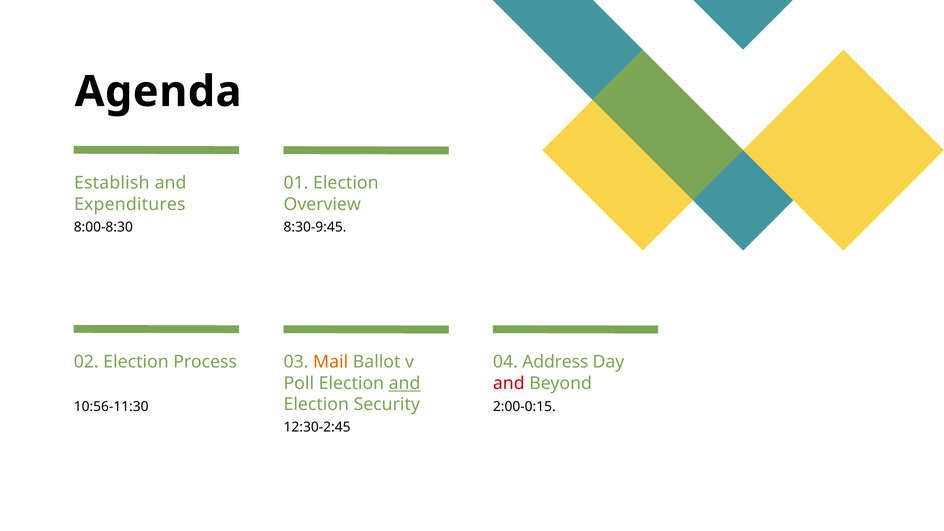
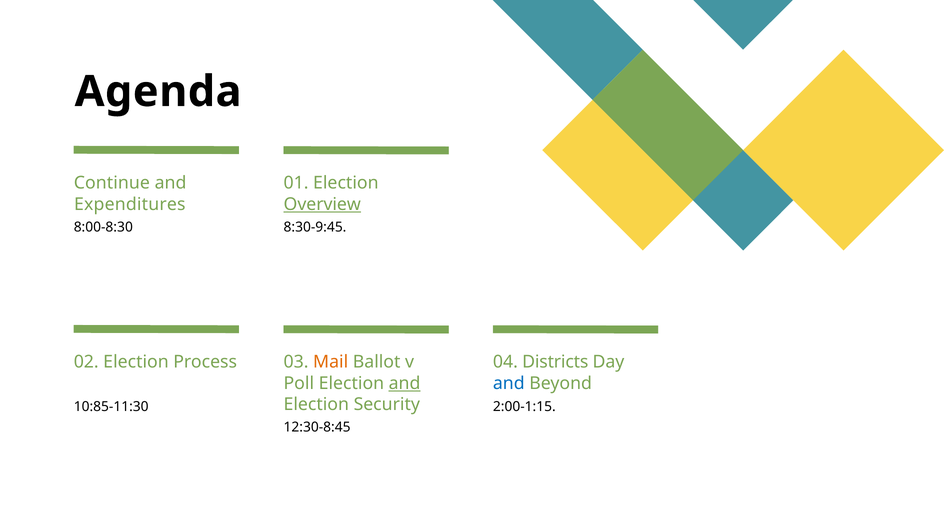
Establish: Establish -> Continue
Overview underline: none -> present
Address: Address -> Districts
and at (509, 383) colour: red -> blue
10:56-11:30: 10:56-11:30 -> 10:85-11:30
2:00-0:15: 2:00-0:15 -> 2:00-1:15
12:30-2:45: 12:30-2:45 -> 12:30-8:45
